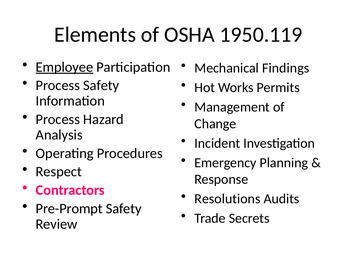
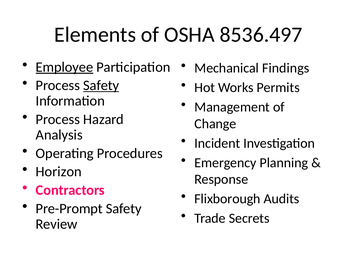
1950.119: 1950.119 -> 8536.497
Safety at (101, 85) underline: none -> present
Respect: Respect -> Horizon
Resolutions: Resolutions -> Flixborough
